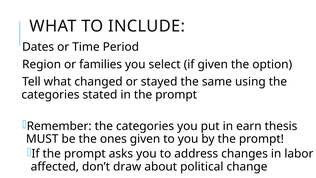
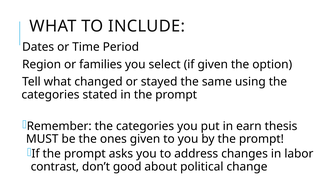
affected: affected -> contrast
draw: draw -> good
